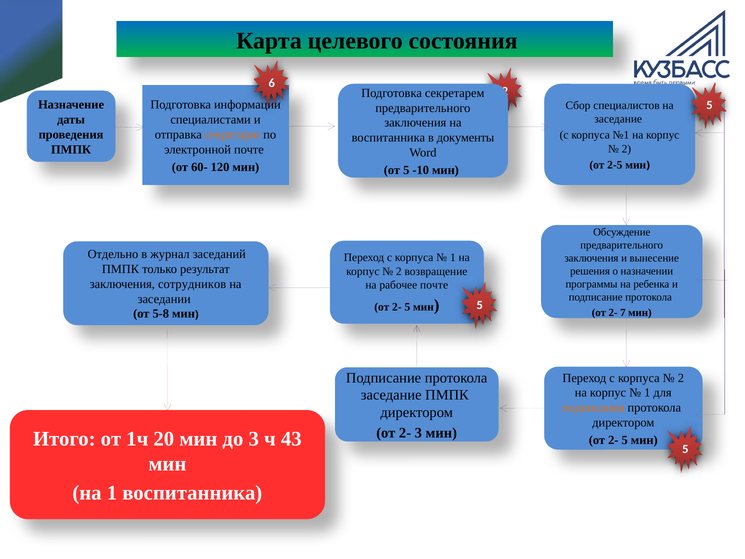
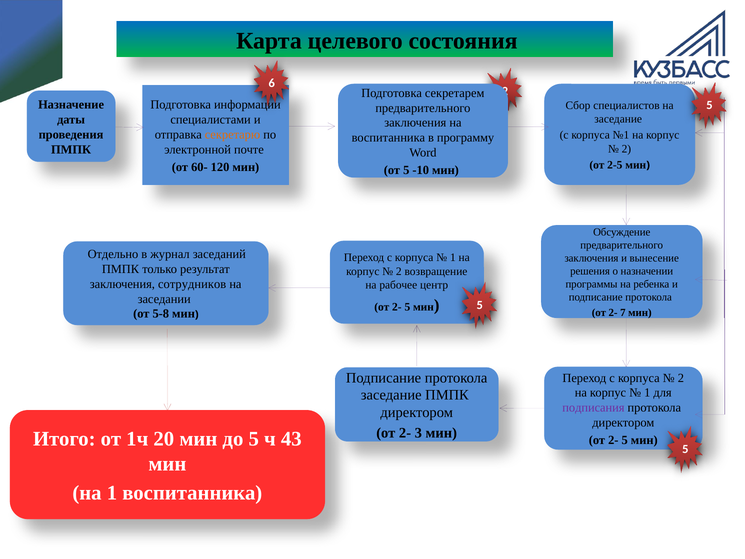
документы: документы -> программу
рабочее почте: почте -> центр
подписания colour: orange -> purple
до 3: 3 -> 5
